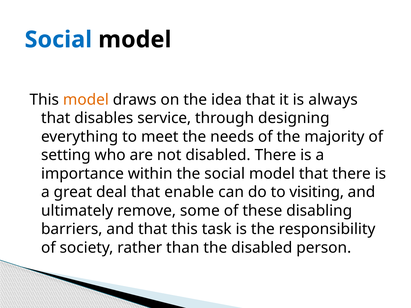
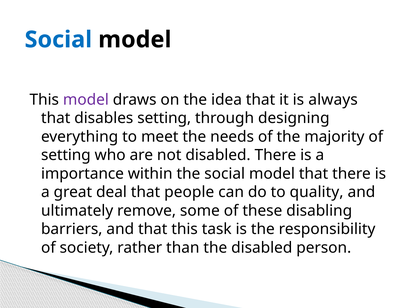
model at (86, 100) colour: orange -> purple
disables service: service -> setting
enable: enable -> people
visiting: visiting -> quality
